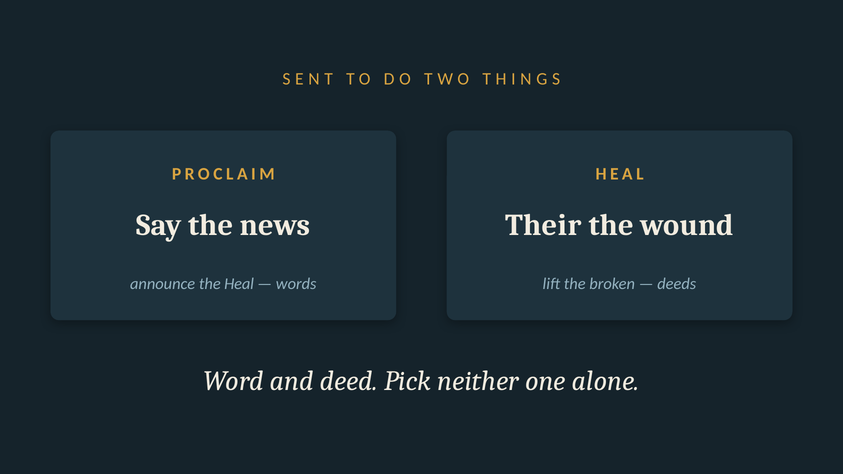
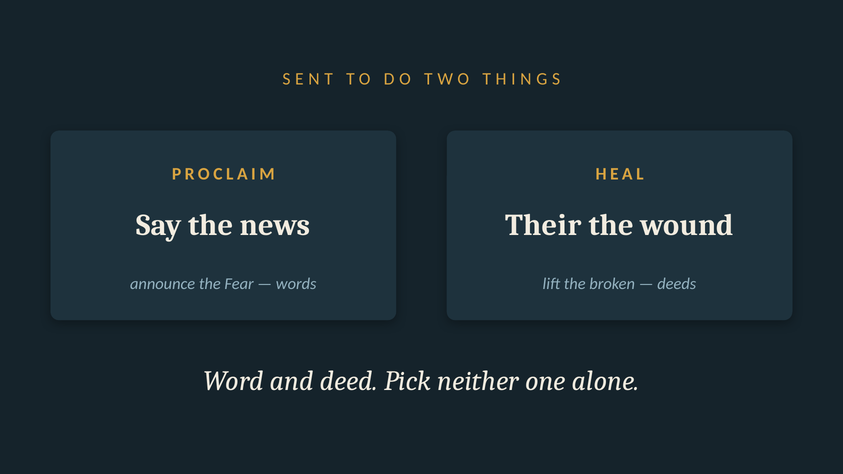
the Heal: Heal -> Fear
